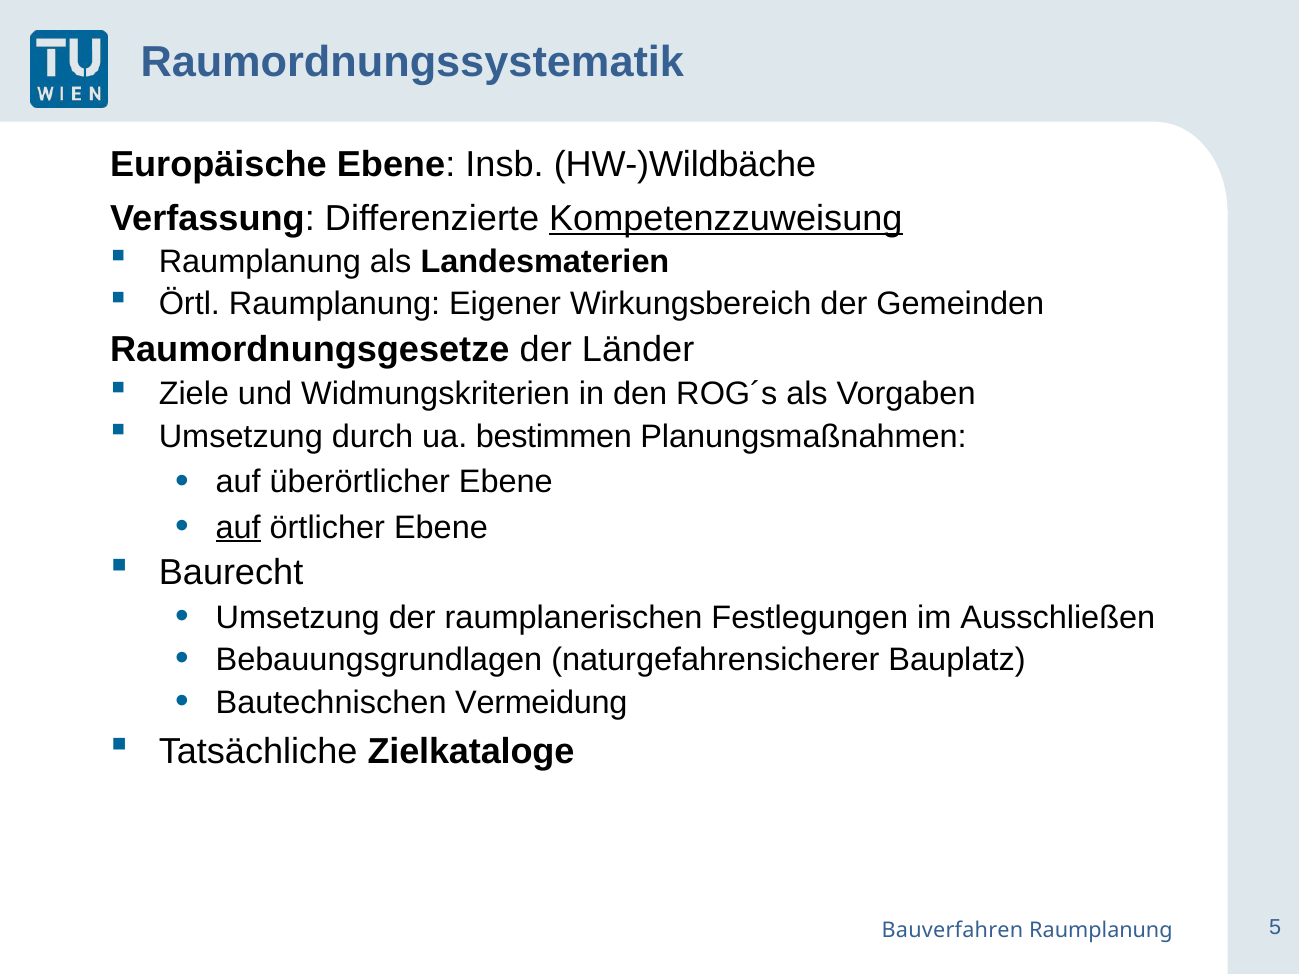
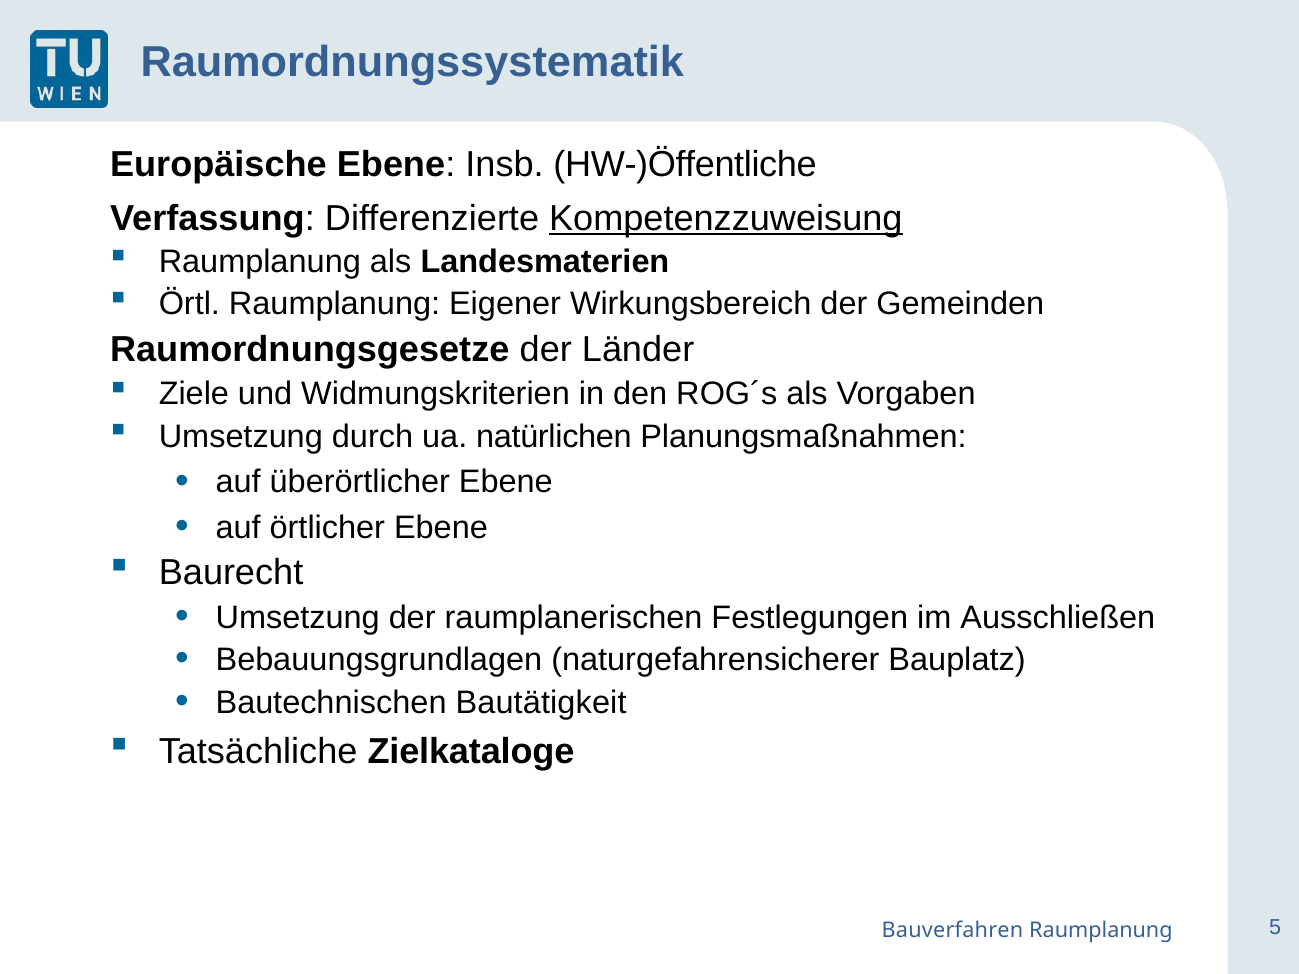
HW-)Wildbäche: HW-)Wildbäche -> HW-)Öffentliche
bestimmen: bestimmen -> natürlichen
auf at (238, 527) underline: present -> none
Vermeidung: Vermeidung -> Bautätigkeit
